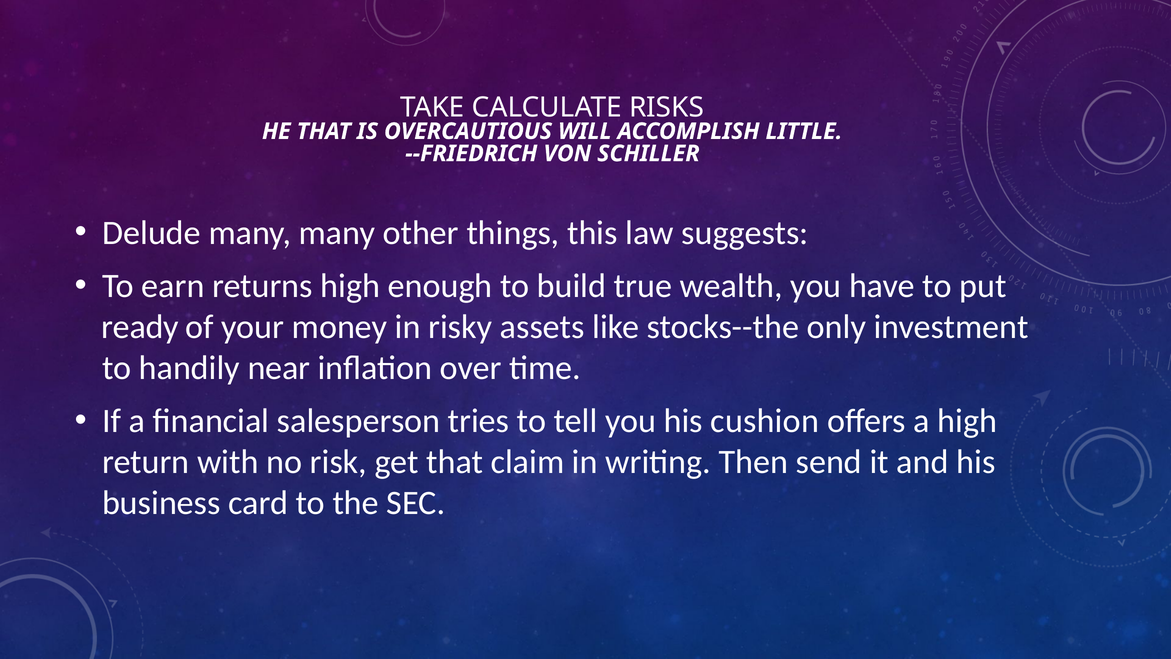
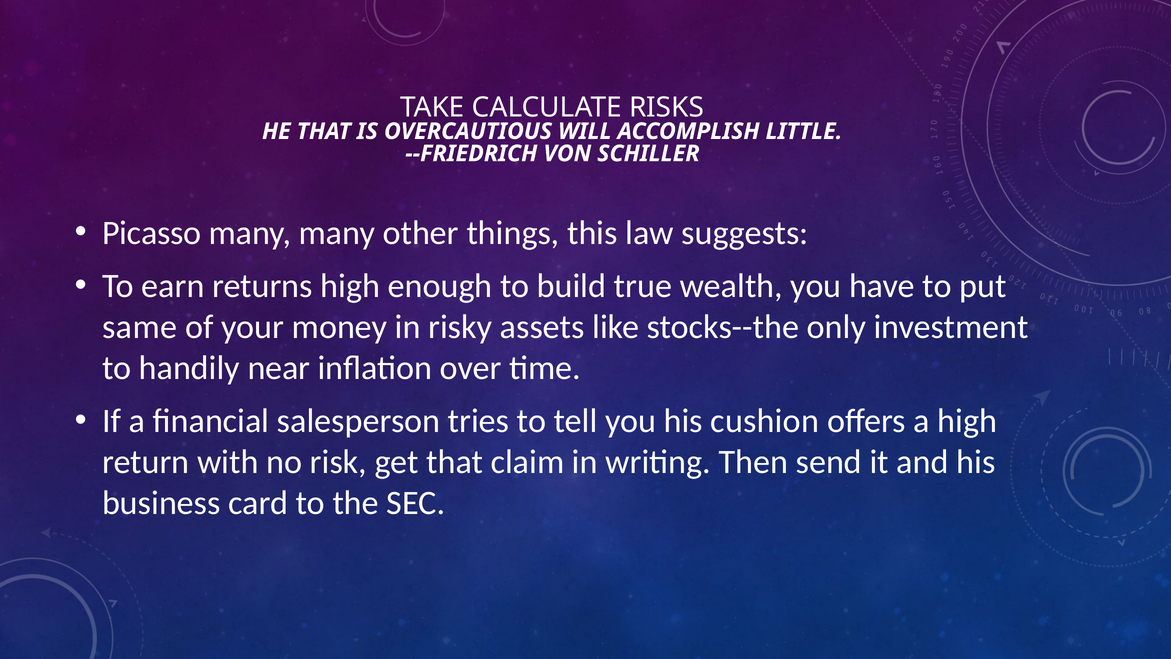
Delude: Delude -> Picasso
ready: ready -> same
